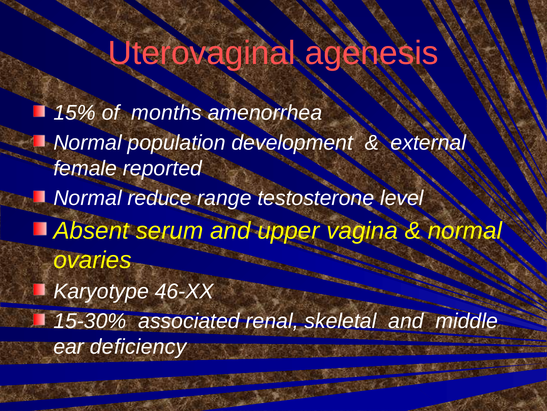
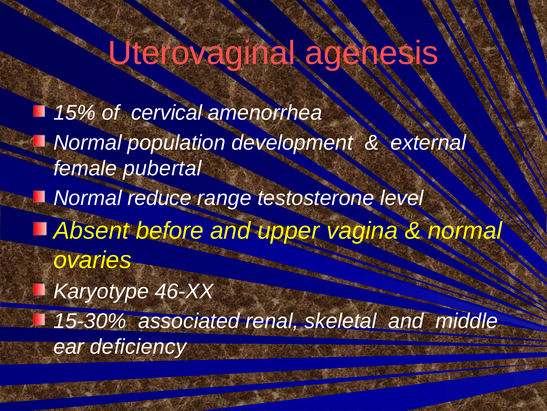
months: months -> cervical
reported: reported -> pubertal
serum: serum -> before
